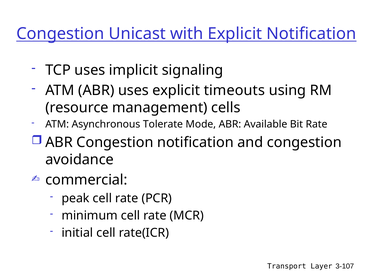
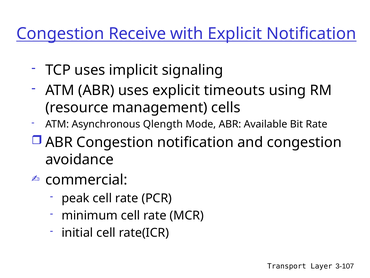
Unicast: Unicast -> Receive
Tolerate: Tolerate -> Qlength
